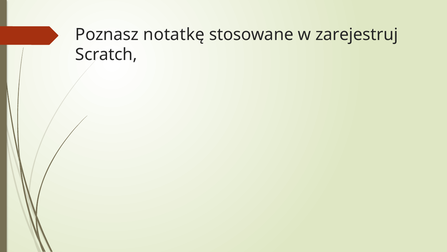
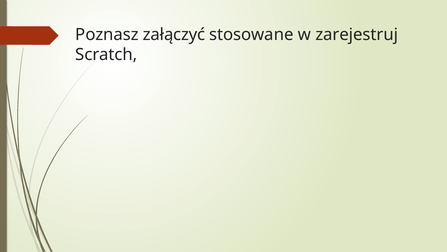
notatkę: notatkę -> załączyć
